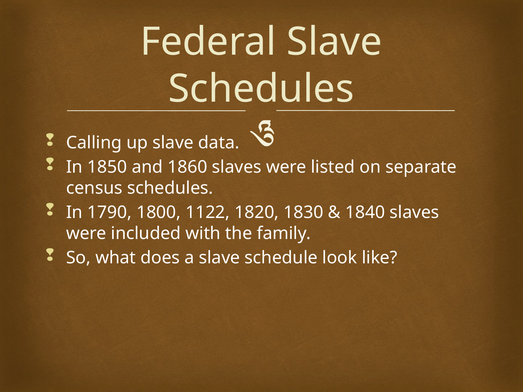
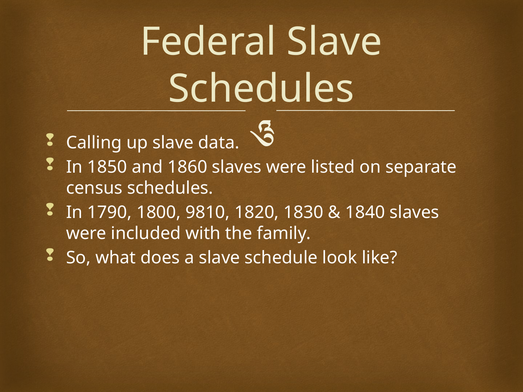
1122: 1122 -> 9810
